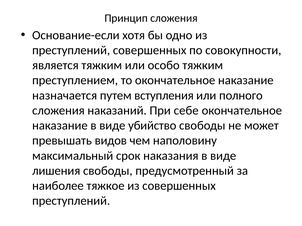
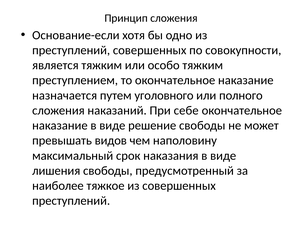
вступления: вступления -> уголовного
убийство: убийство -> решение
